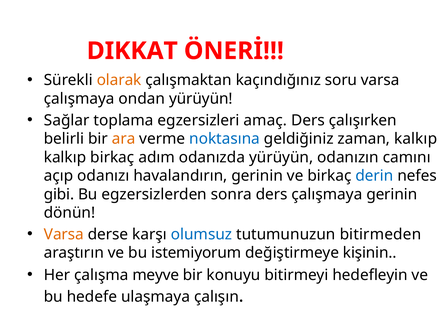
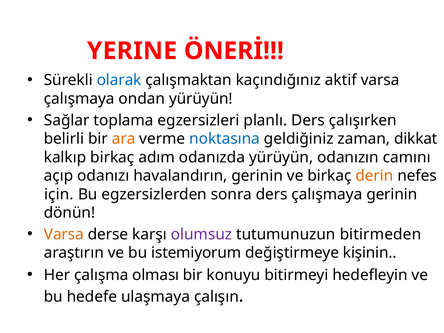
DIKKAT: DIKKAT -> YERINE
olarak colour: orange -> blue
soru: soru -> aktif
amaç: amaç -> planlı
zaman kalkıp: kalkıp -> dikkat
derin colour: blue -> orange
gibi: gibi -> için
olumsuz colour: blue -> purple
meyve: meyve -> olması
